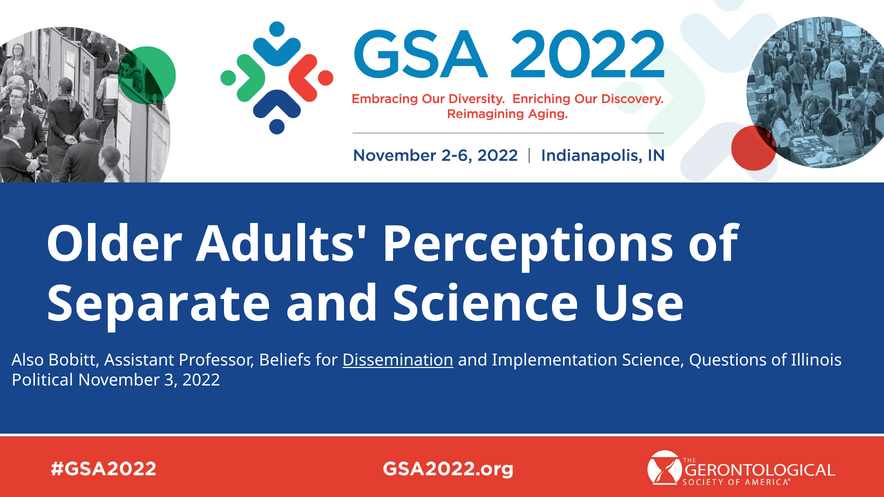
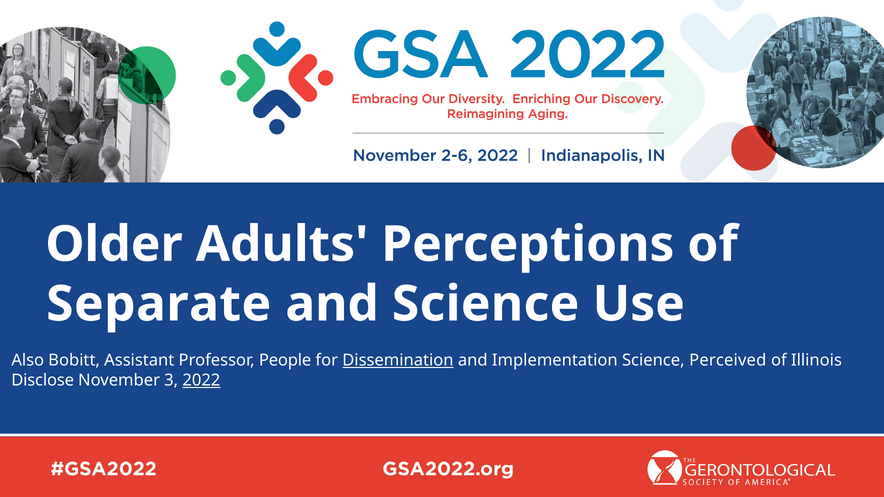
Beliefs: Beliefs -> People
Questions: Questions -> Perceived
Political: Political -> Disclose
2022 underline: none -> present
